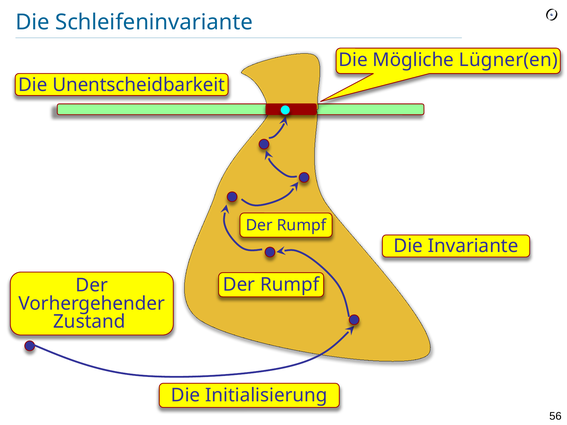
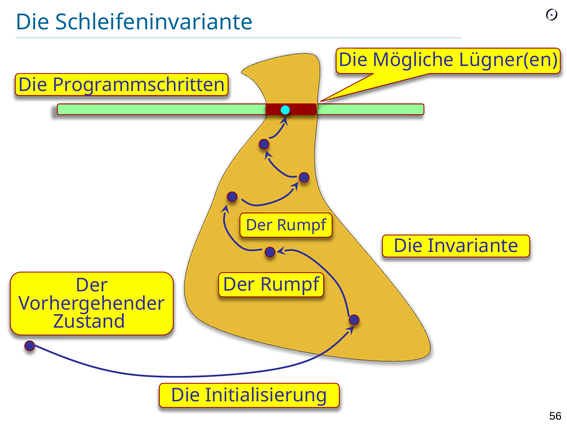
Unentscheidbarkeit: Unentscheidbarkeit -> Programmschritten
